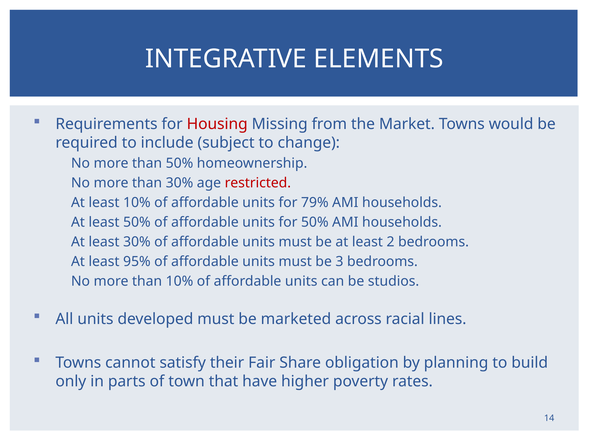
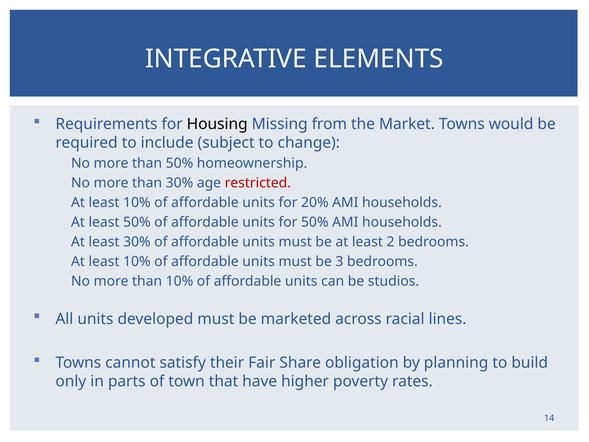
Housing colour: red -> black
79%: 79% -> 20%
95% at (137, 261): 95% -> 10%
